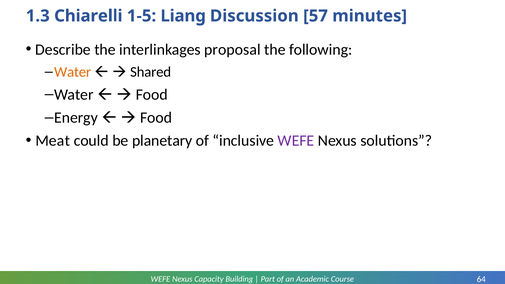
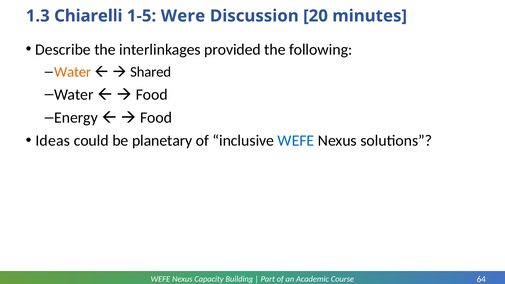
Liang: Liang -> Were
57: 57 -> 20
proposal: proposal -> provided
Meat: Meat -> Ideas
WEFE at (296, 141) colour: purple -> blue
